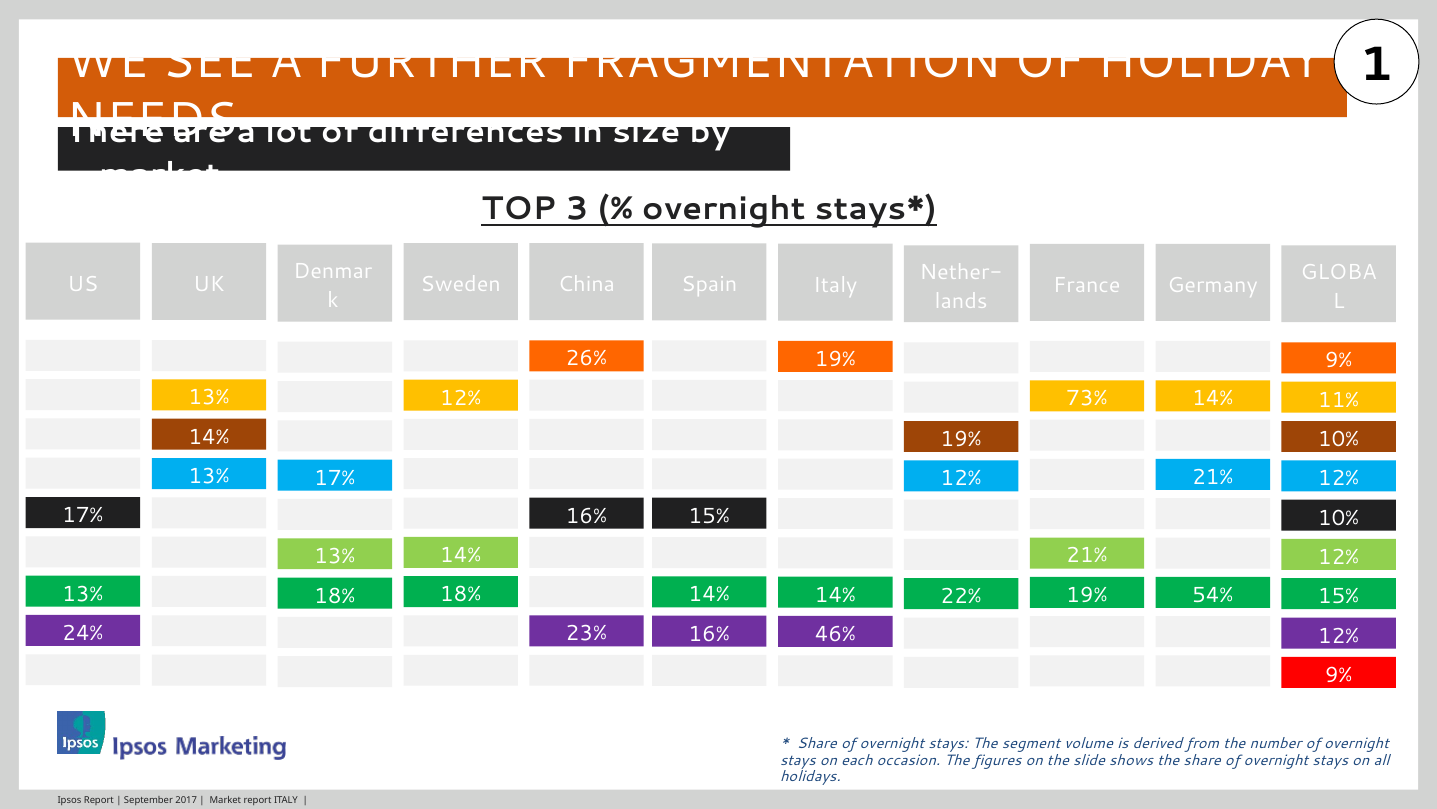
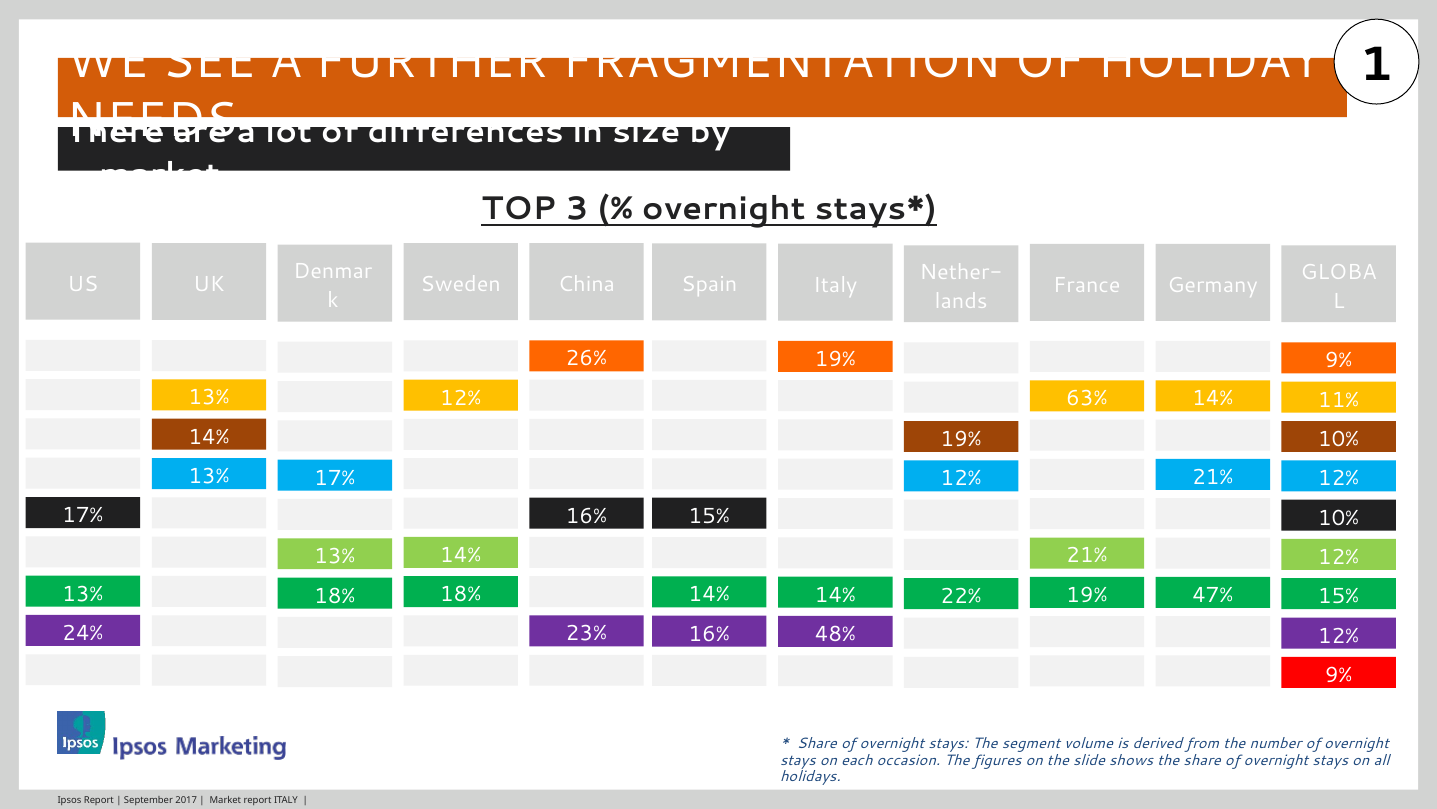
73%: 73% -> 63%
54%: 54% -> 47%
46%: 46% -> 48%
